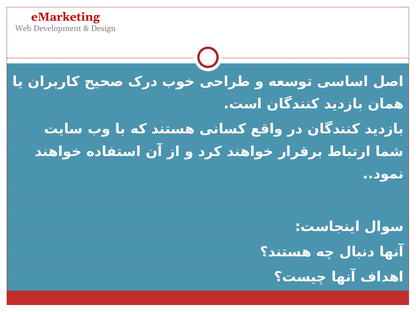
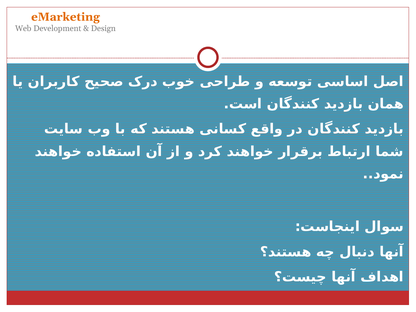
eMarketing colour: red -> orange
